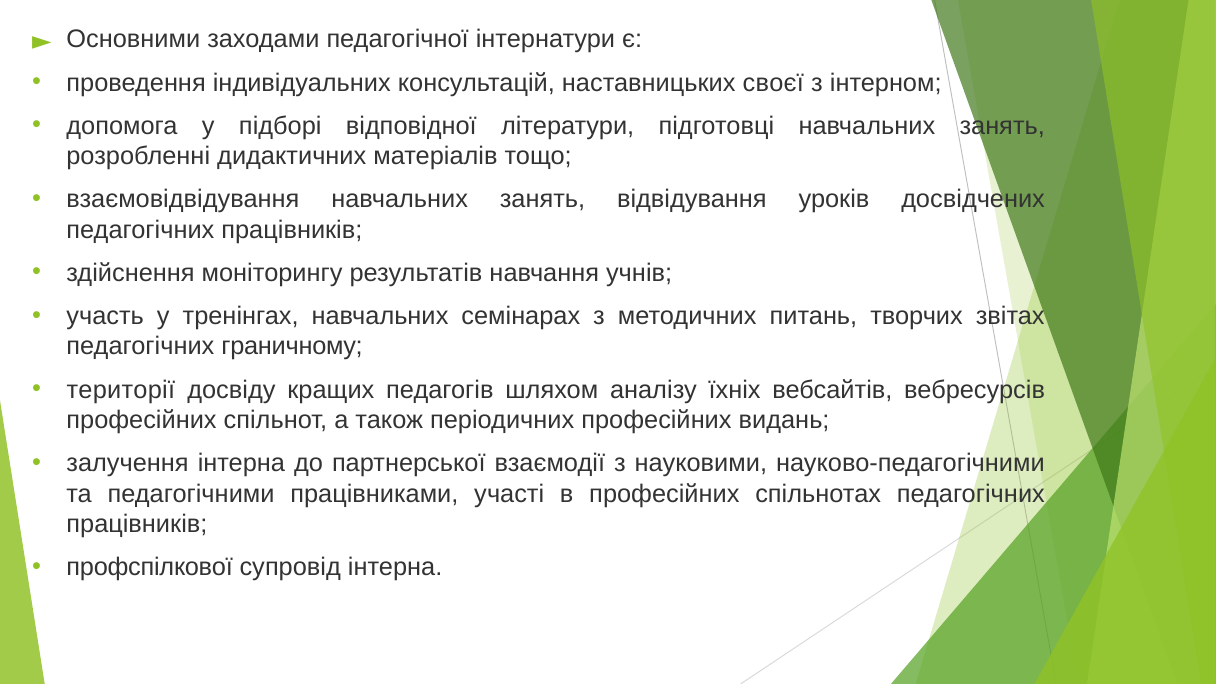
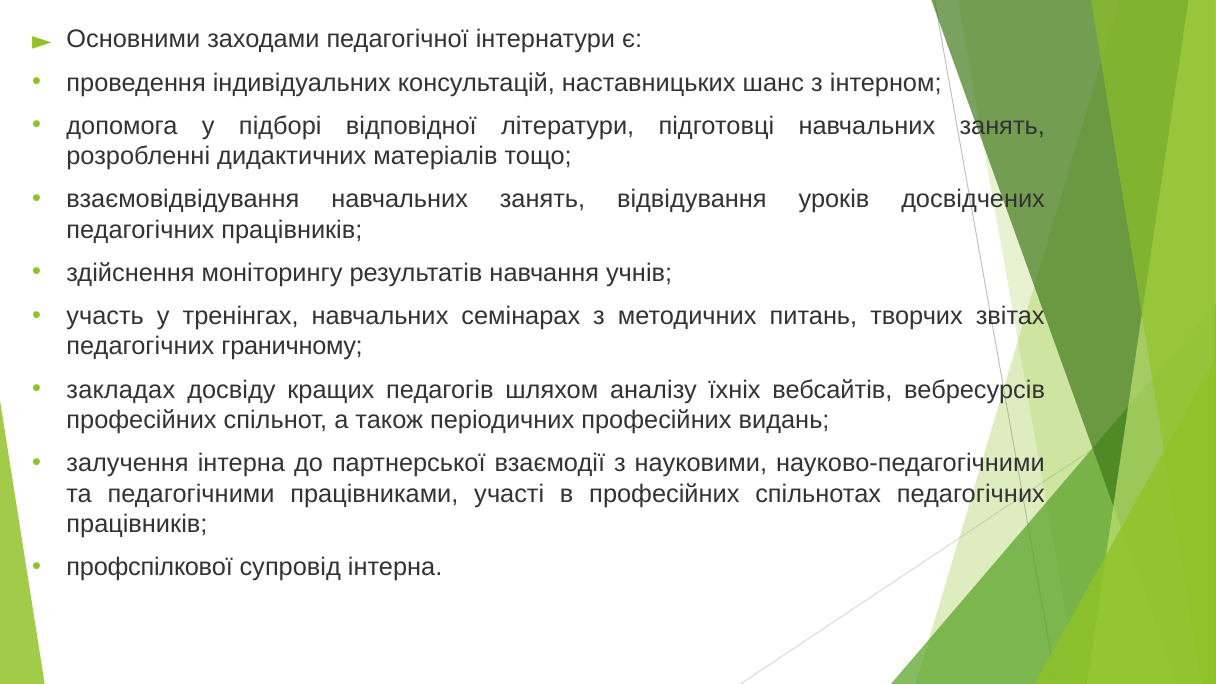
своєї: своєї -> шанс
території: території -> закладах
